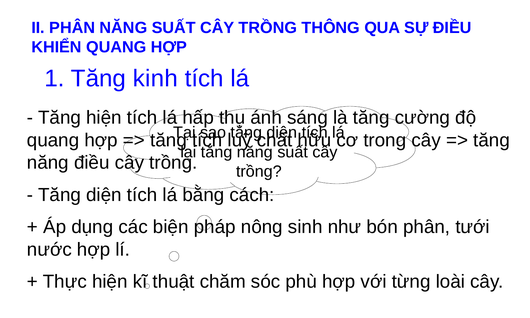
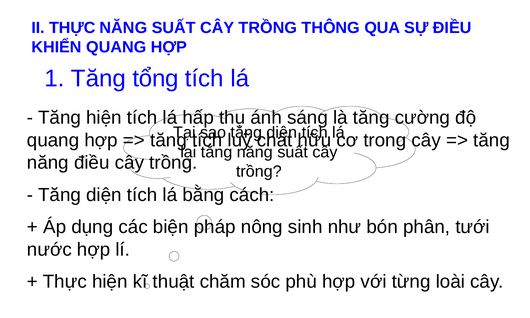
II PHÂN: PHÂN -> THỰC
kinh: kinh -> tổng
